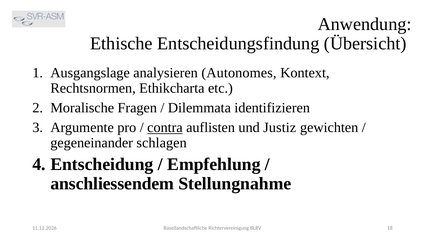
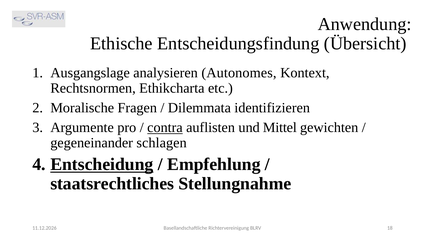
Justiz: Justiz -> Mittel
Entscheidung underline: none -> present
anschliessendem: anschliessendem -> staatsrechtliches
